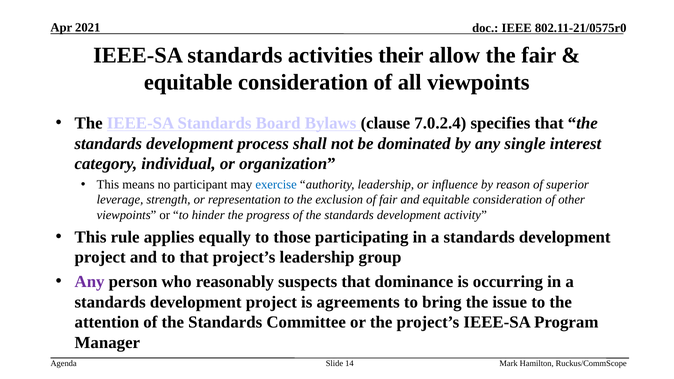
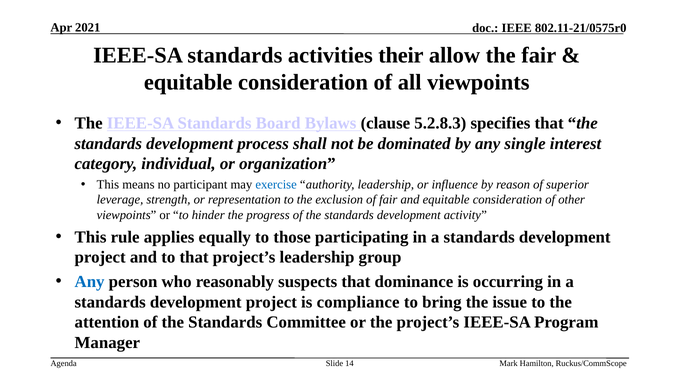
7.0.2.4: 7.0.2.4 -> 5.2.8.3
Any at (90, 282) colour: purple -> blue
agreements: agreements -> compliance
